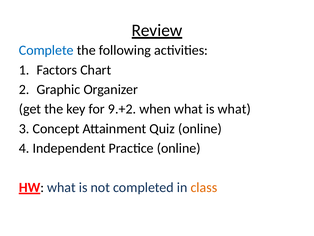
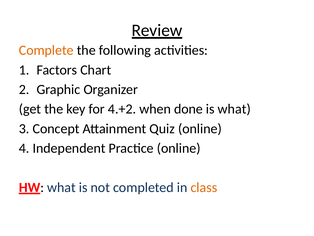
Complete colour: blue -> orange
9.+2: 9.+2 -> 4.+2
when what: what -> done
